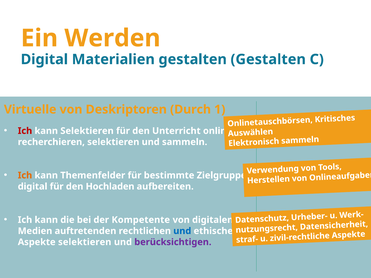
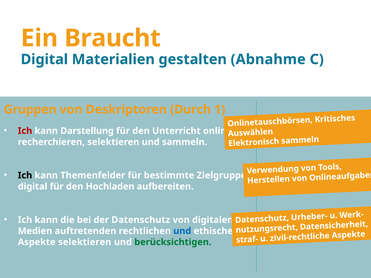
Werden: Werden -> Braucht
gestalten Gestalten: Gestalten -> Abnahme
Virtuelle: Virtuelle -> Gruppen
kann Selektieren: Selektieren -> Darstellung
Ich at (25, 176) colour: orange -> black
der Kompetente: Kompetente -> Datenschutz
berücksichtigen colour: purple -> green
